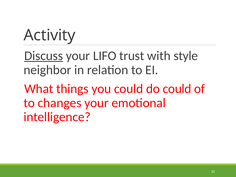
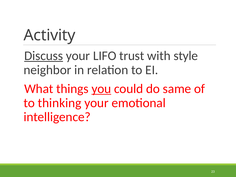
you underline: none -> present
do could: could -> same
changes: changes -> thinking
